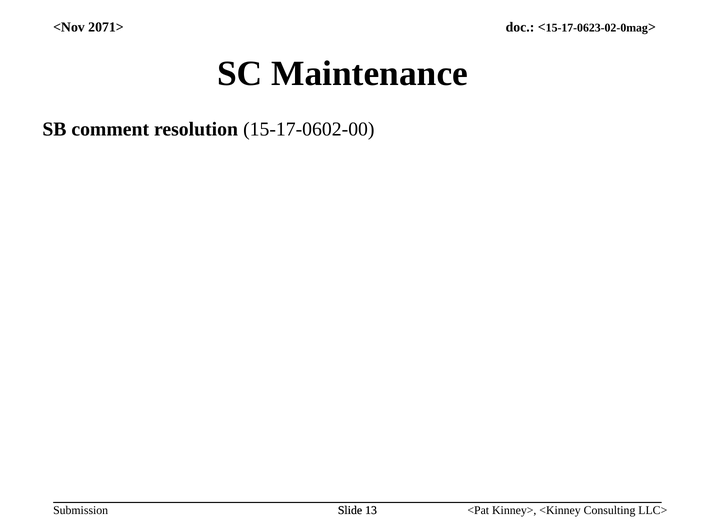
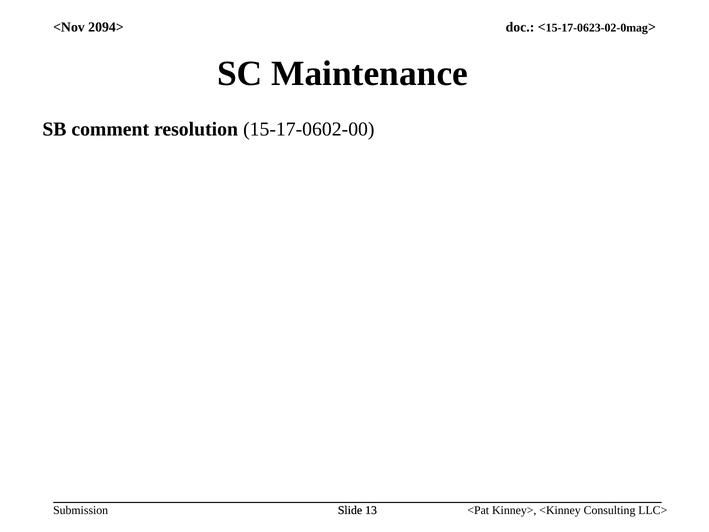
2071>: 2071> -> 2094>
